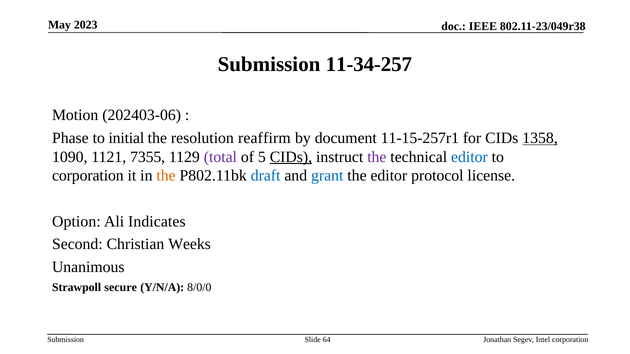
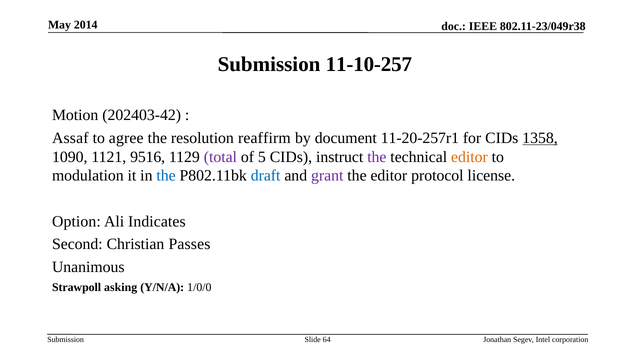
2023: 2023 -> 2014
11-34-257: 11-34-257 -> 11-10-257
202403-06: 202403-06 -> 202403-42
Phase: Phase -> Assaf
initial: initial -> agree
11-15-257r1: 11-15-257r1 -> 11-20-257r1
7355: 7355 -> 9516
CIDs at (291, 157) underline: present -> none
editor at (469, 157) colour: blue -> orange
corporation at (88, 176): corporation -> modulation
the at (166, 176) colour: orange -> blue
grant colour: blue -> purple
Weeks: Weeks -> Passes
secure: secure -> asking
8/0/0: 8/0/0 -> 1/0/0
